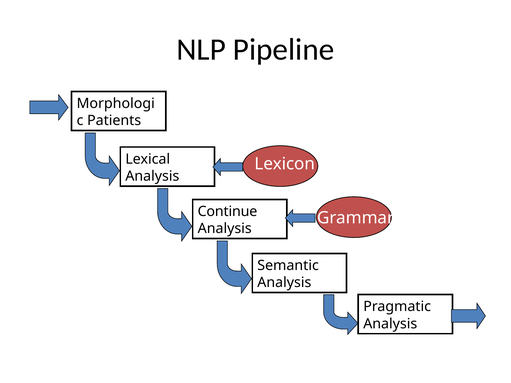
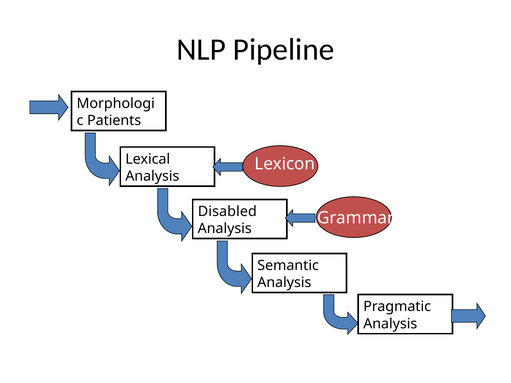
Continue: Continue -> Disabled
